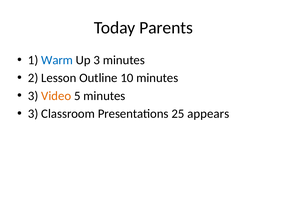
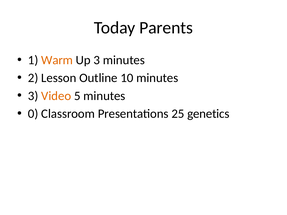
Warm colour: blue -> orange
3 at (33, 114): 3 -> 0
appears: appears -> genetics
